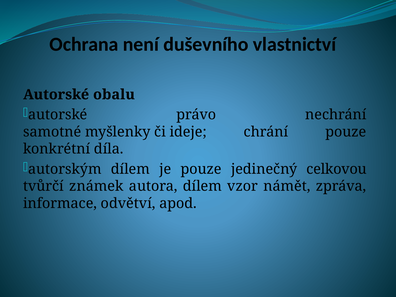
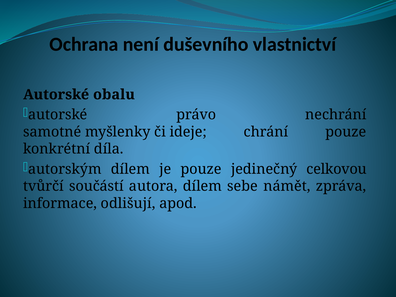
známek: známek -> součástí
vzor: vzor -> sebe
odvětví: odvětví -> odlišují
